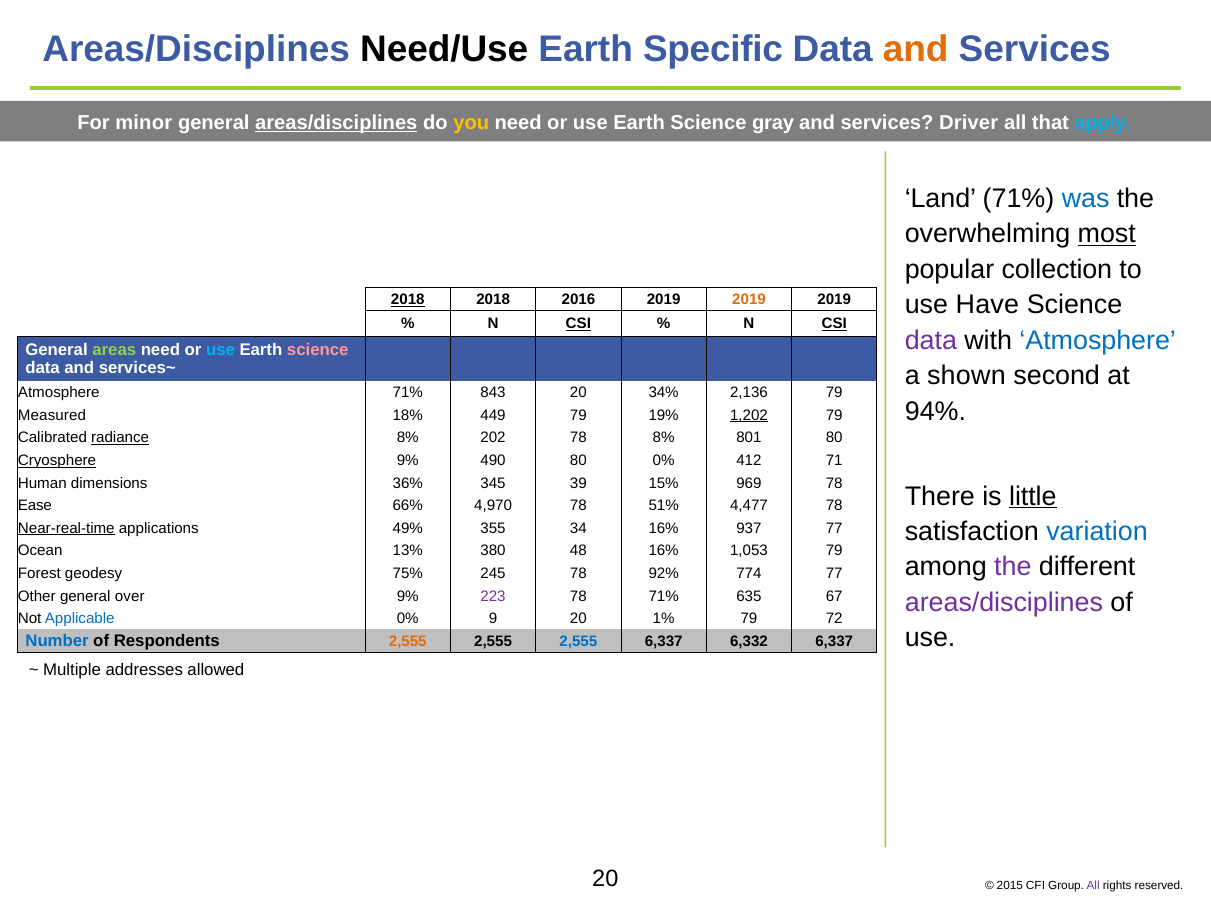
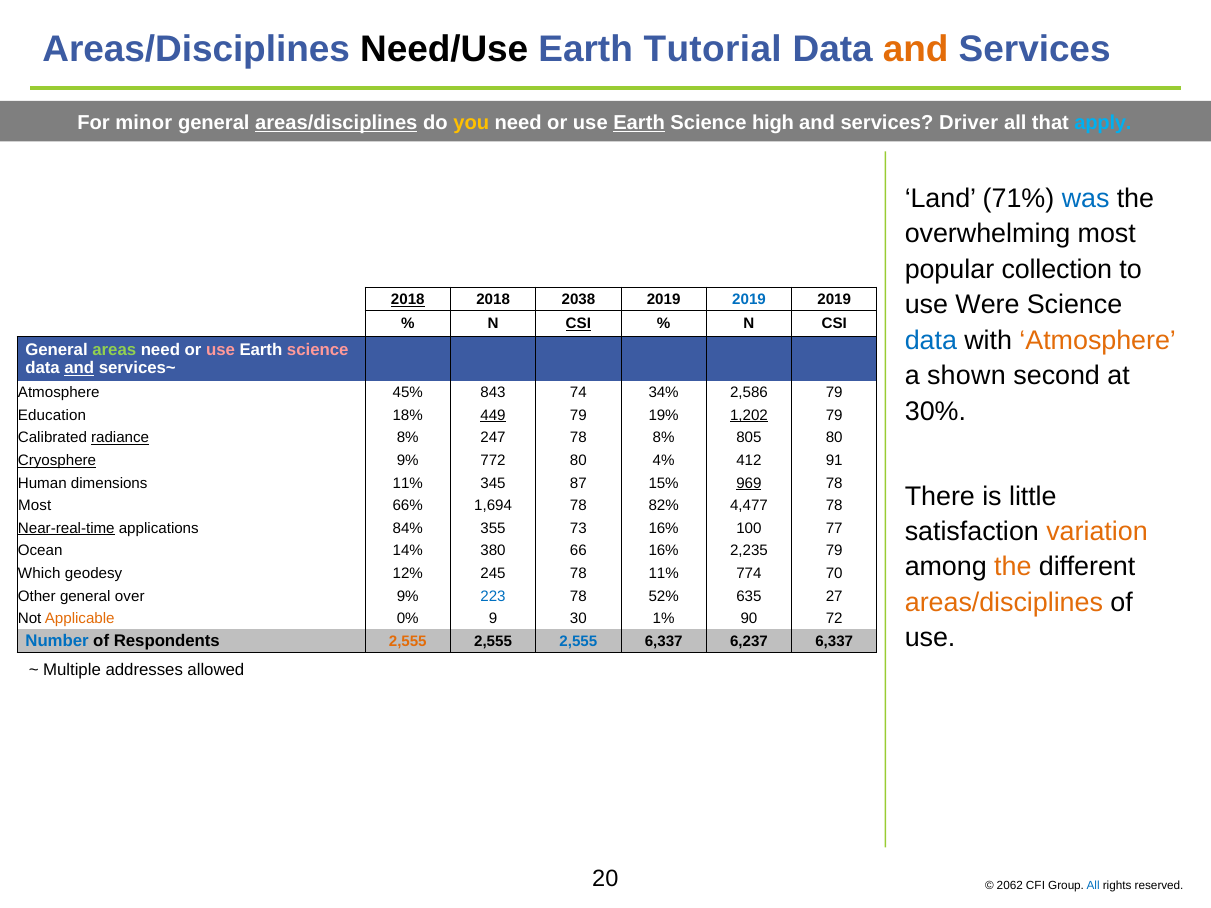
Specific: Specific -> Tutorial
Earth at (639, 123) underline: none -> present
gray: gray -> high
most at (1107, 234) underline: present -> none
2016: 2016 -> 2038
2019 at (749, 300) colour: orange -> blue
Have: Have -> Were
CSI at (834, 324) underline: present -> none
data at (931, 340) colour: purple -> blue
Atmosphere at (1098, 340) colour: blue -> orange
use at (221, 350) colour: light blue -> pink
and at (79, 368) underline: none -> present
Atmosphere 71%: 71% -> 45%
843 20: 20 -> 74
2,136: 2,136 -> 2,586
94%: 94% -> 30%
Measured: Measured -> Education
449 underline: none -> present
202: 202 -> 247
801: 801 -> 805
490: 490 -> 772
80 0%: 0% -> 4%
71: 71 -> 91
dimensions 36%: 36% -> 11%
39: 39 -> 87
969 underline: none -> present
little underline: present -> none
Ease at (35, 506): Ease -> Most
4,970: 4,970 -> 1,694
51%: 51% -> 82%
variation colour: blue -> orange
49%: 49% -> 84%
34: 34 -> 73
937: 937 -> 100
13%: 13% -> 14%
48: 48 -> 66
1,053: 1,053 -> 2,235
the at (1013, 567) colour: purple -> orange
Forest: Forest -> Which
75%: 75% -> 12%
78 92%: 92% -> 11%
774 77: 77 -> 70
223 colour: purple -> blue
78 71%: 71% -> 52%
67: 67 -> 27
areas/disciplines at (1004, 603) colour: purple -> orange
Applicable colour: blue -> orange
9 20: 20 -> 30
1% 79: 79 -> 90
6,332: 6,332 -> 6,237
2015: 2015 -> 2062
All at (1093, 885) colour: purple -> blue
